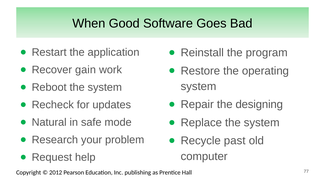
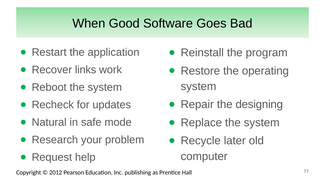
gain: gain -> links
past: past -> later
